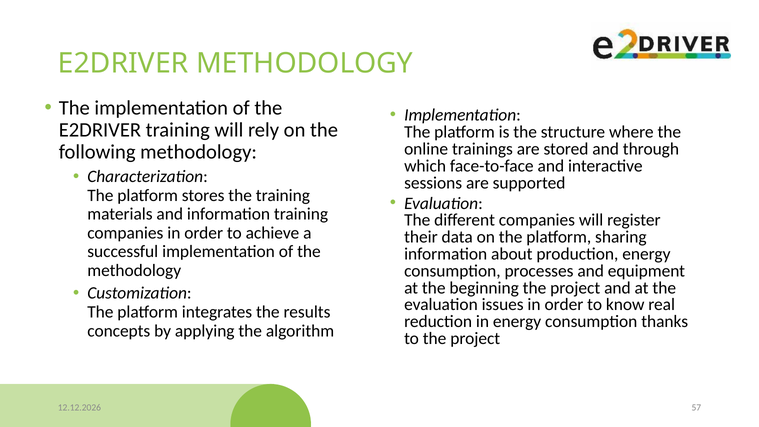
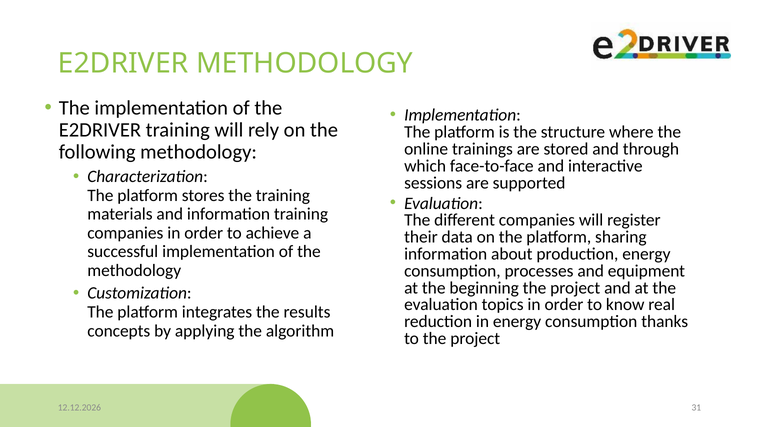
issues: issues -> topics
57: 57 -> 31
